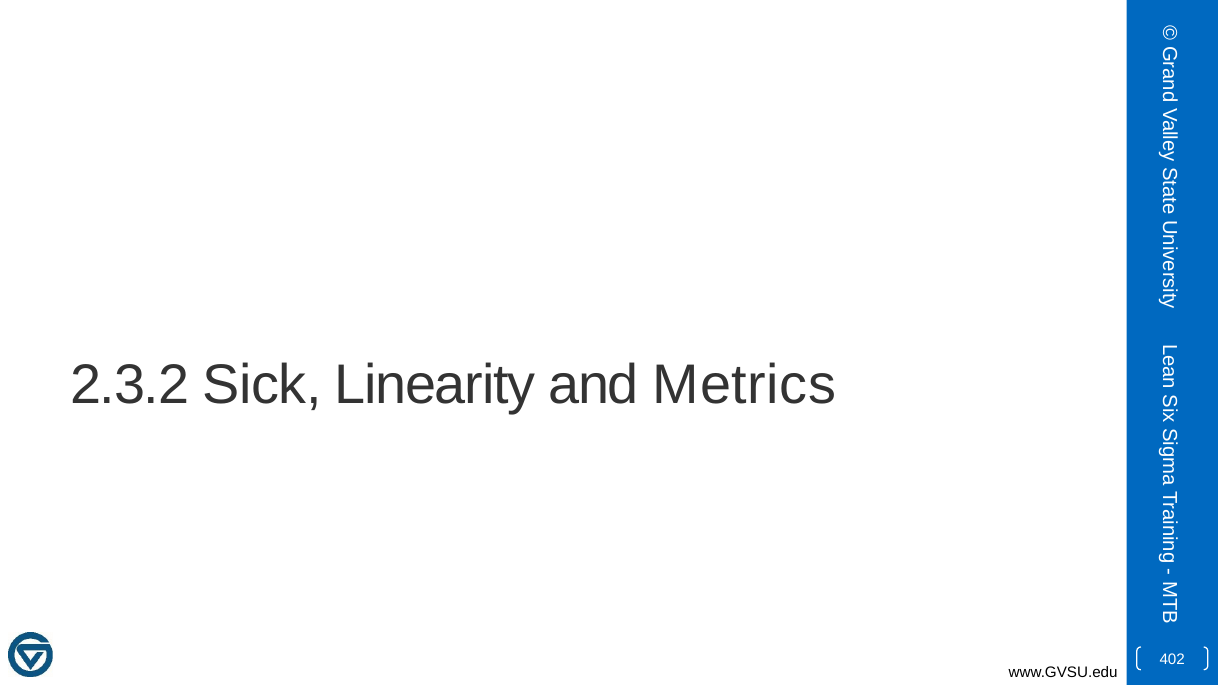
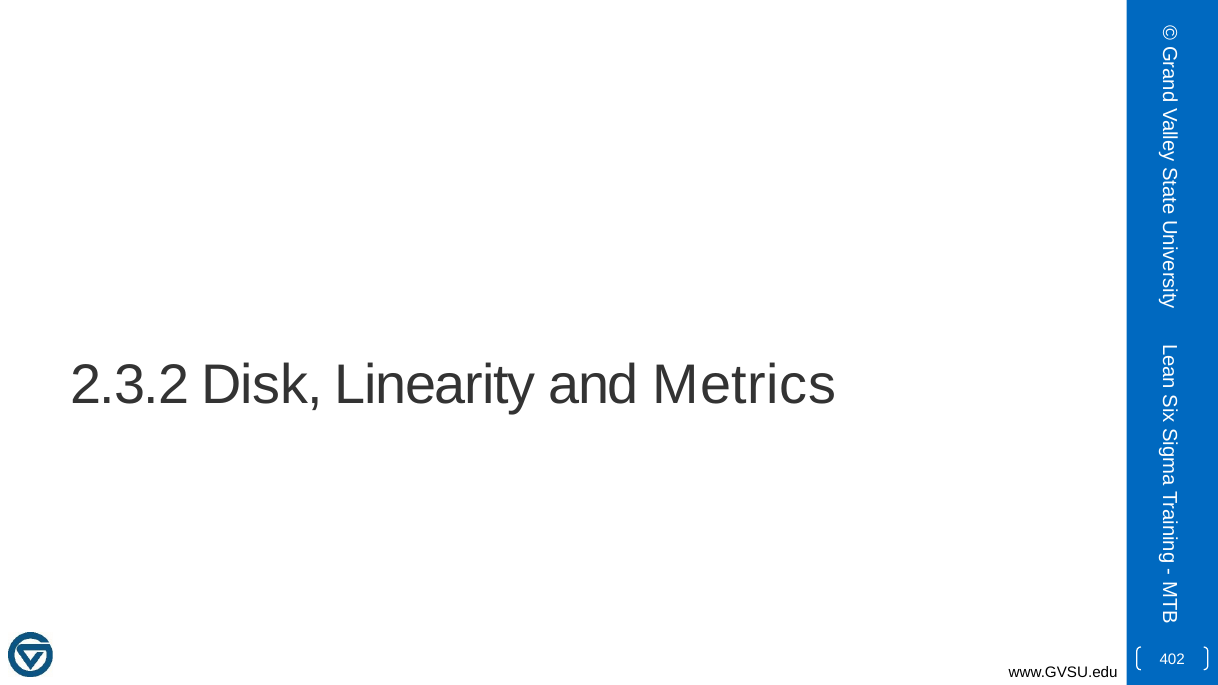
Sick: Sick -> Disk
